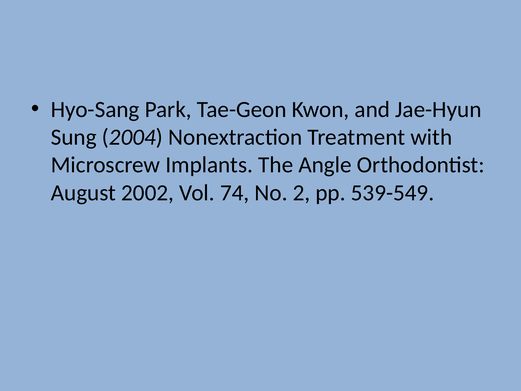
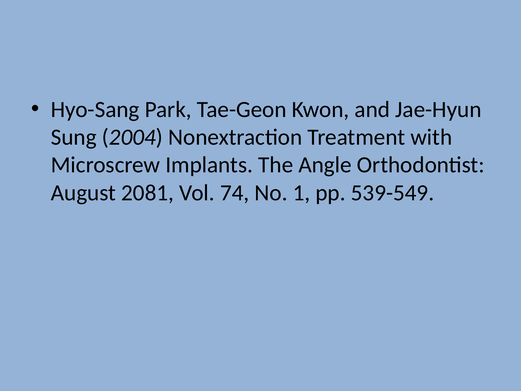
2002: 2002 -> 2081
2: 2 -> 1
